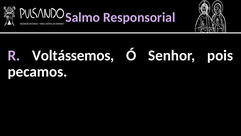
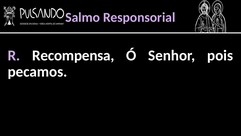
Voltássemos: Voltássemos -> Recompensa
